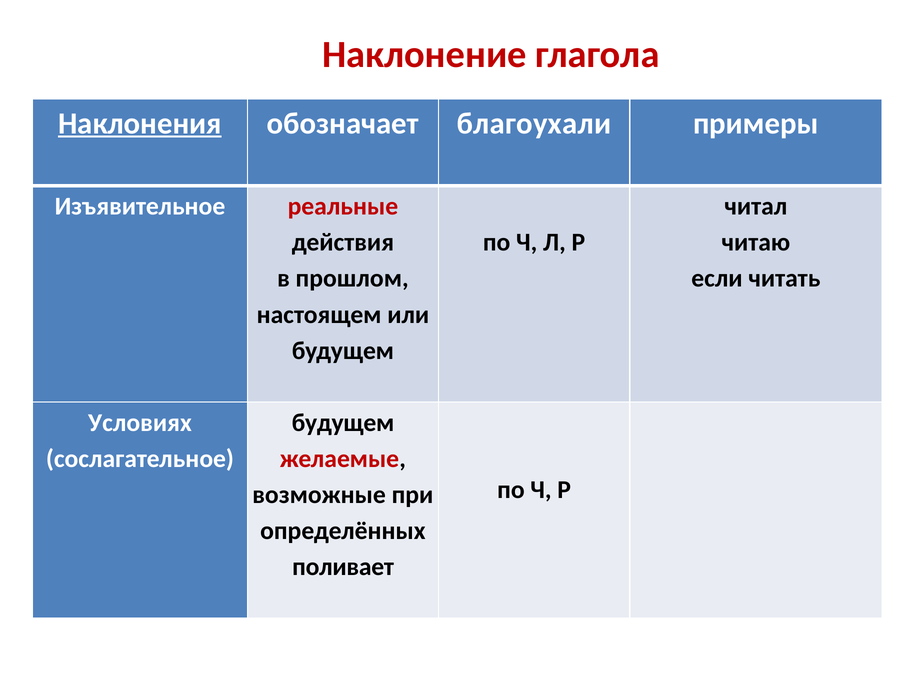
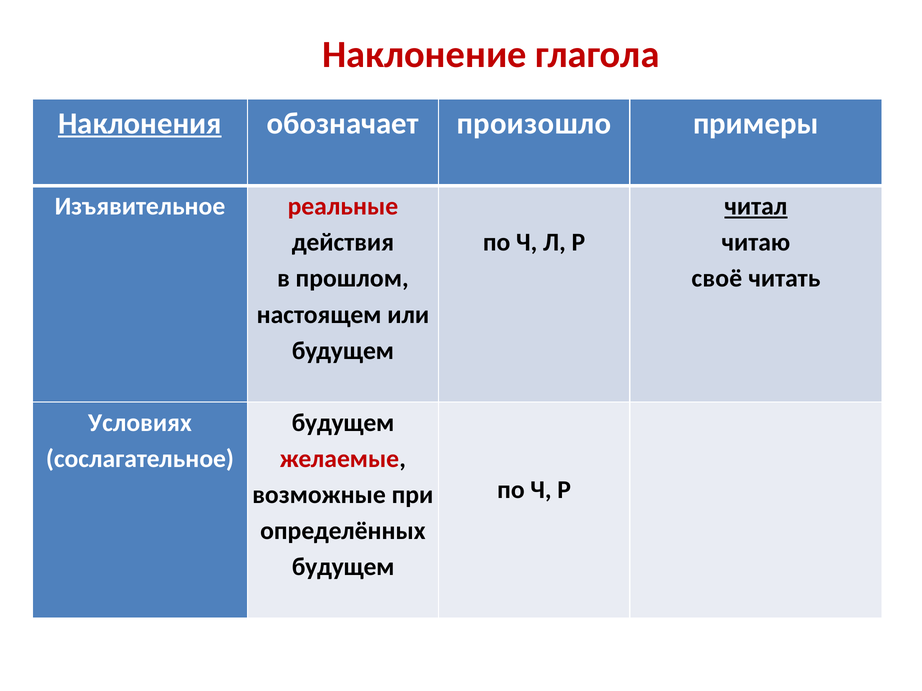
благоухали: благоухали -> произошло
читал underline: none -> present
если: если -> своё
поливает at (343, 567): поливает -> будущем
